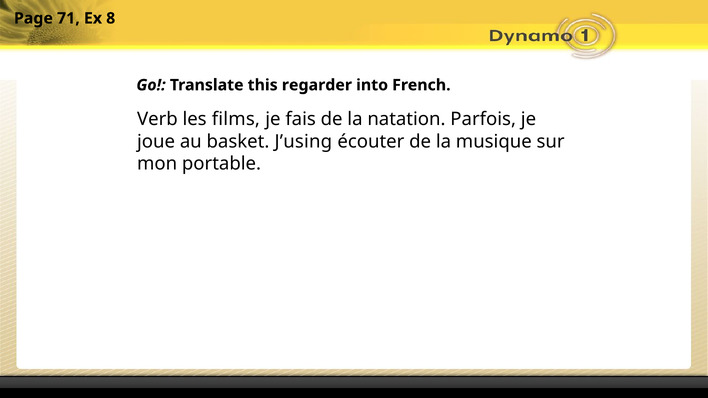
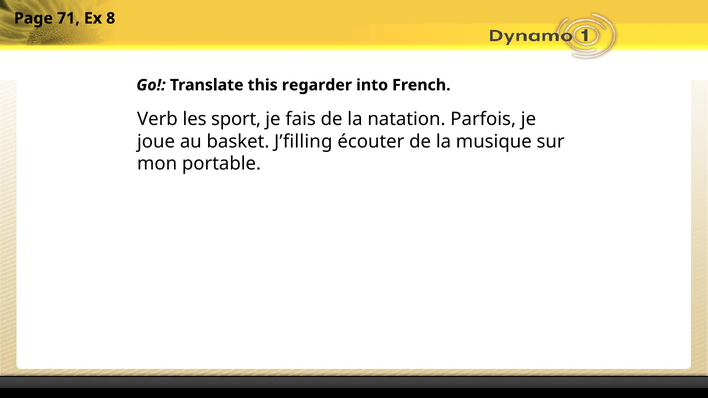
films: films -> sport
J’using: J’using -> J’filling
